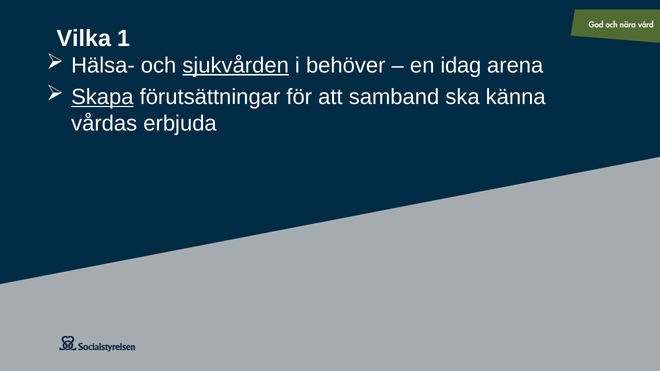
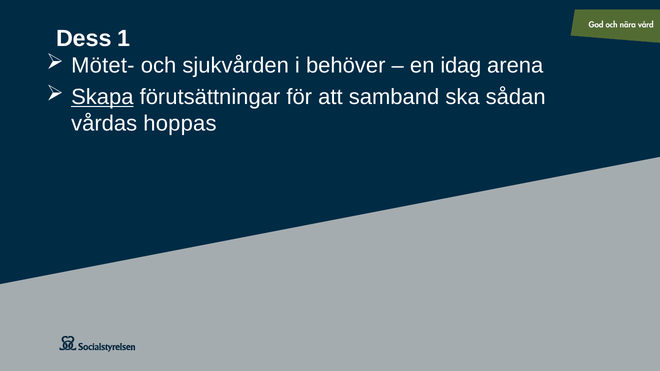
Vilka: Vilka -> Dess
Hälsa-: Hälsa- -> Mötet-
sjukvården underline: present -> none
känna: känna -> sådan
erbjuda: erbjuda -> hoppas
